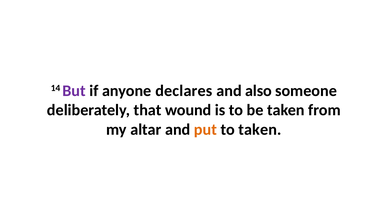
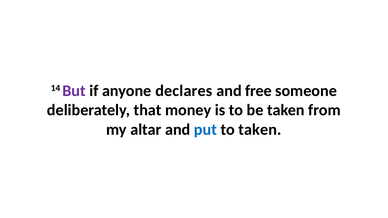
also: also -> free
wound: wound -> money
put colour: orange -> blue
